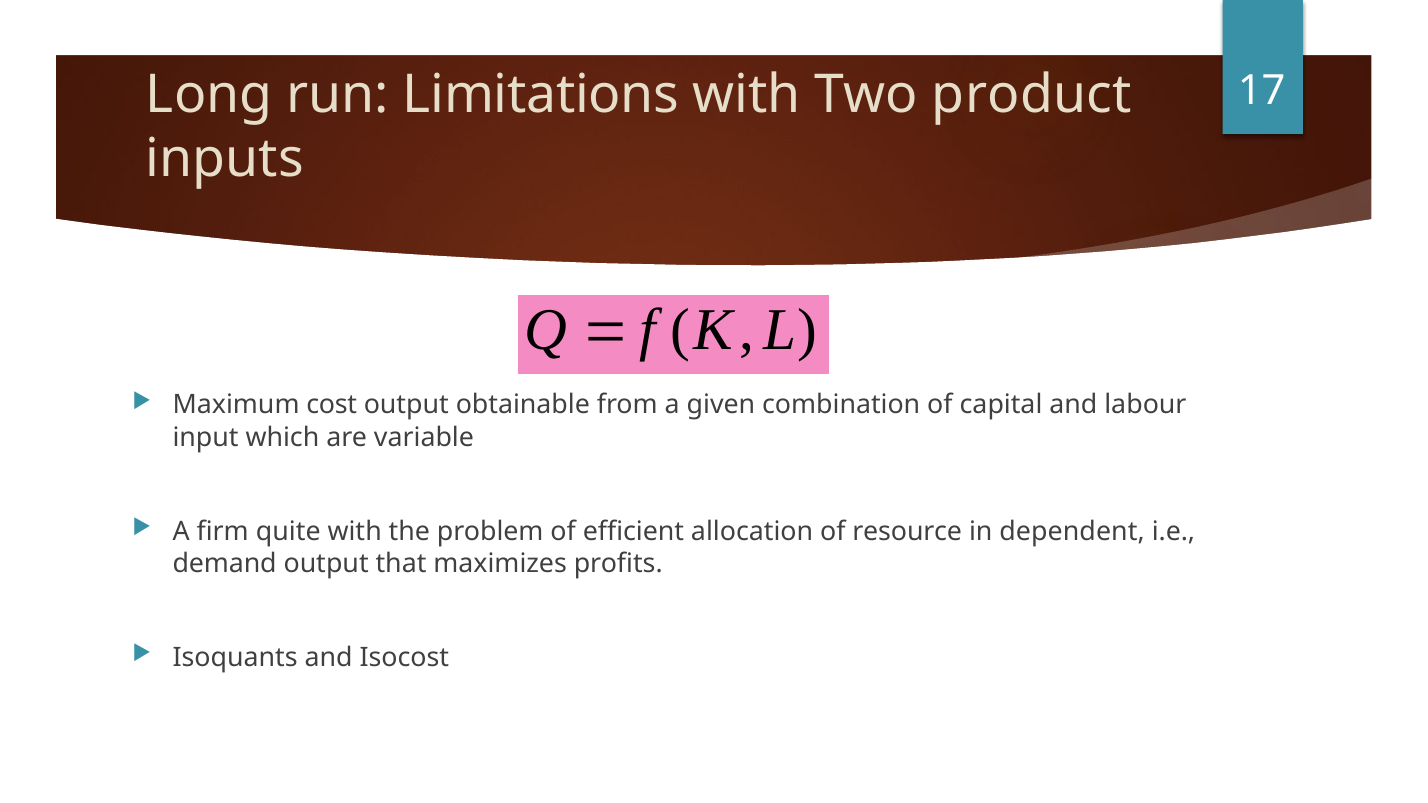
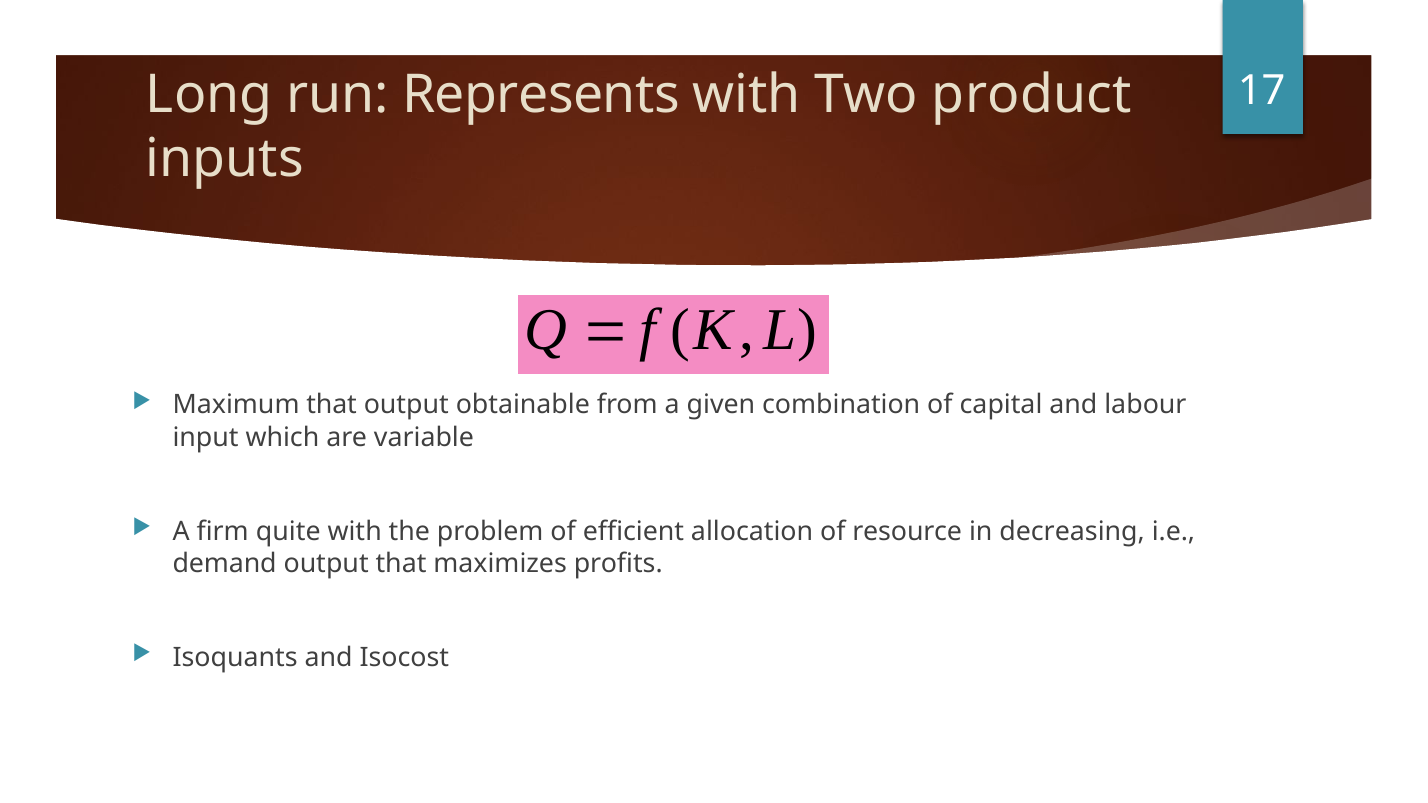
Limitations: Limitations -> Represents
Maximum cost: cost -> that
dependent: dependent -> decreasing
